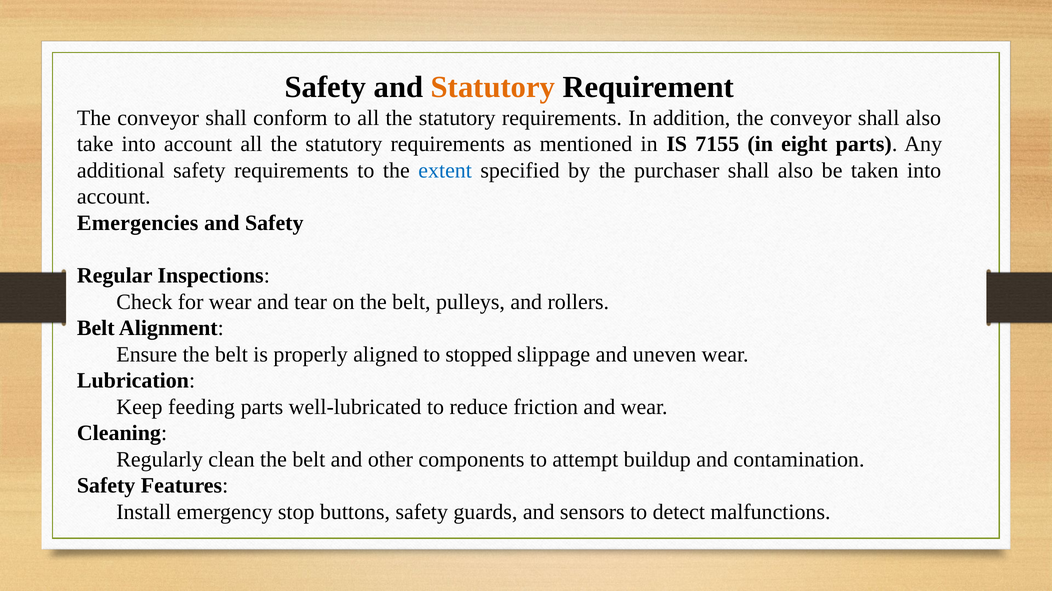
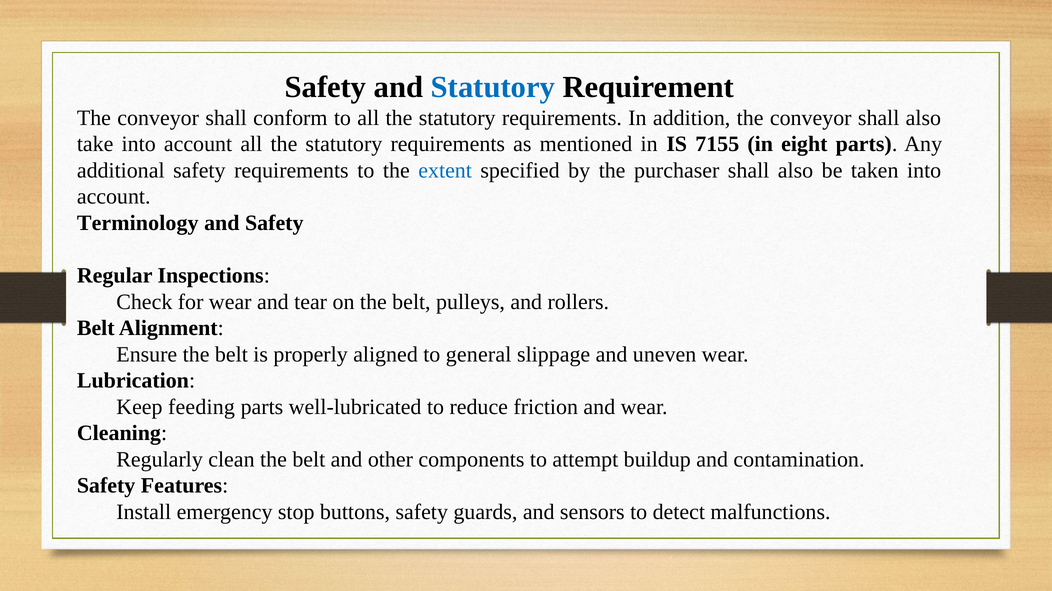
Statutory at (493, 87) colour: orange -> blue
Emergencies: Emergencies -> Terminology
stopped: stopped -> general
